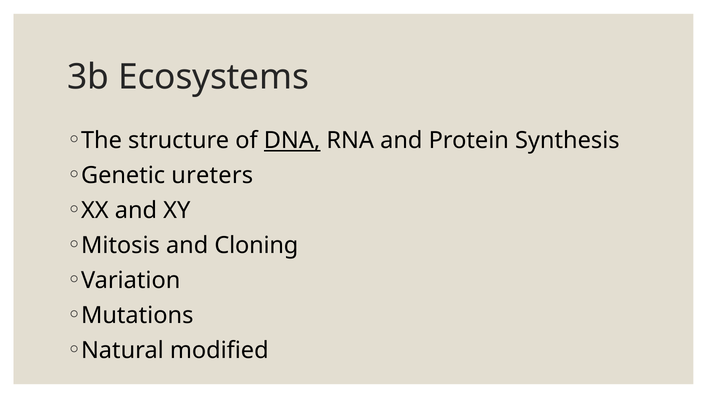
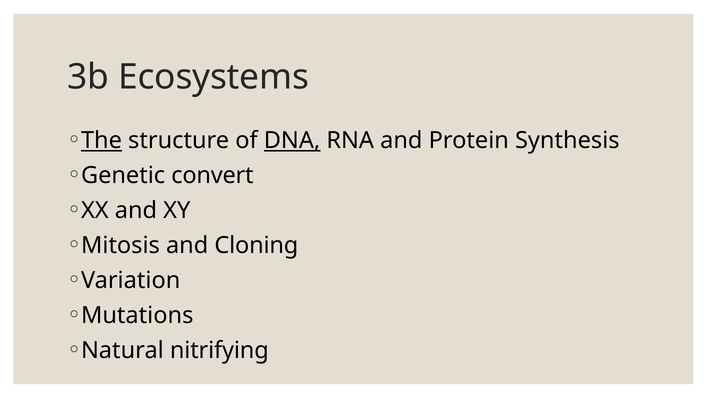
The underline: none -> present
ureters: ureters -> convert
modified: modified -> nitrifying
